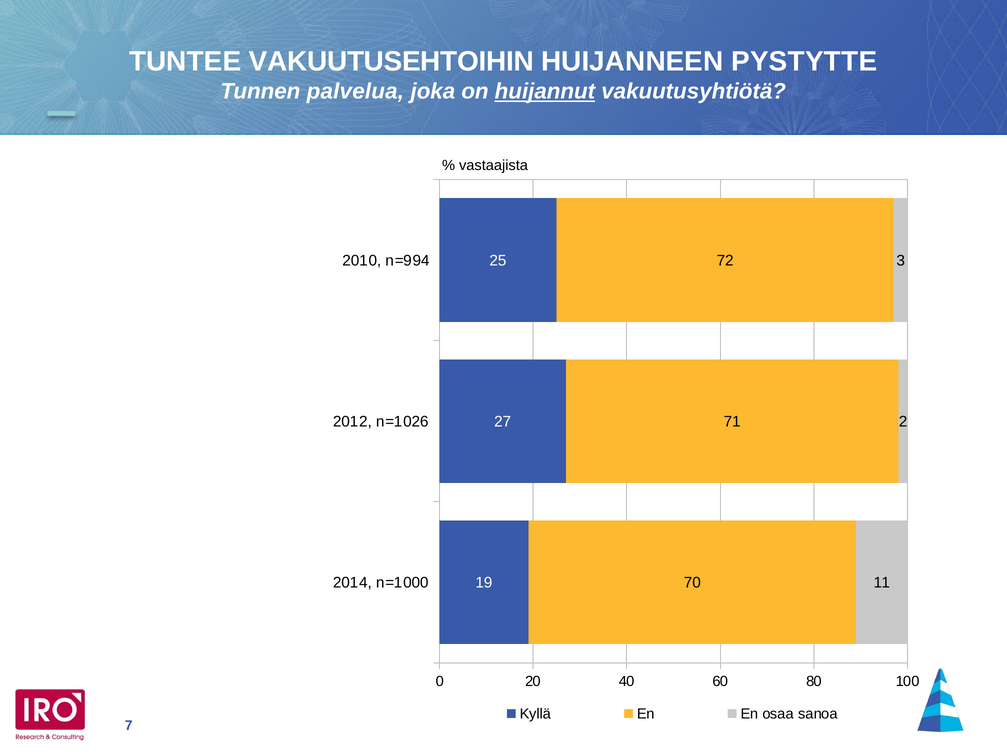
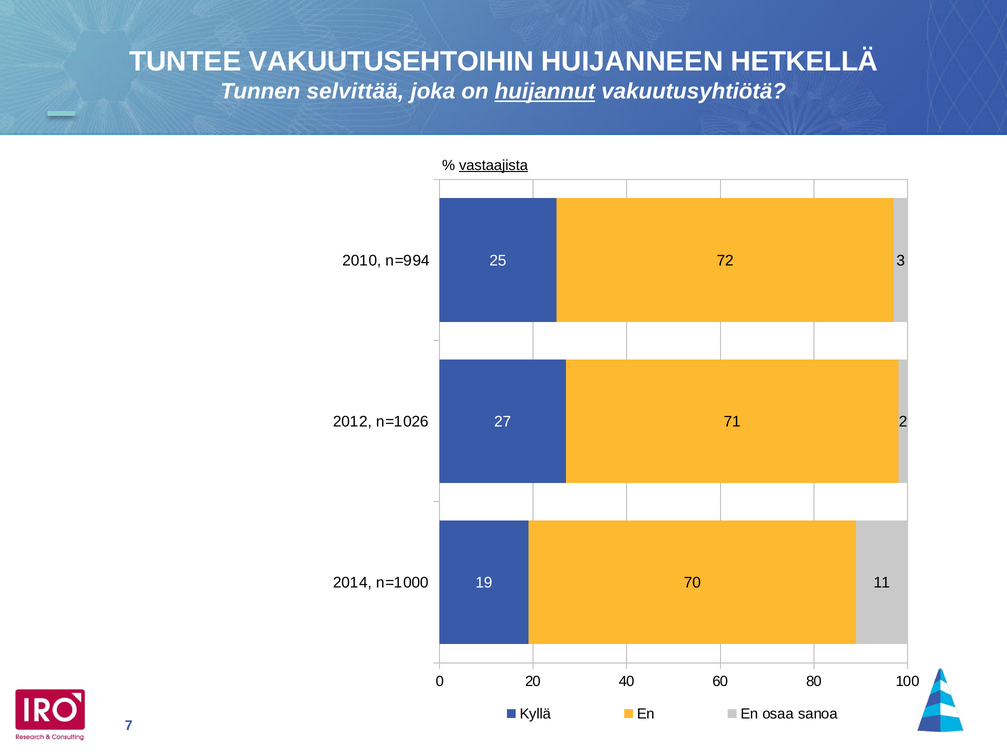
PYSTYTTE: PYSTYTTE -> HETKELLÄ
palvelua: palvelua -> selvittää
vastaajista underline: none -> present
